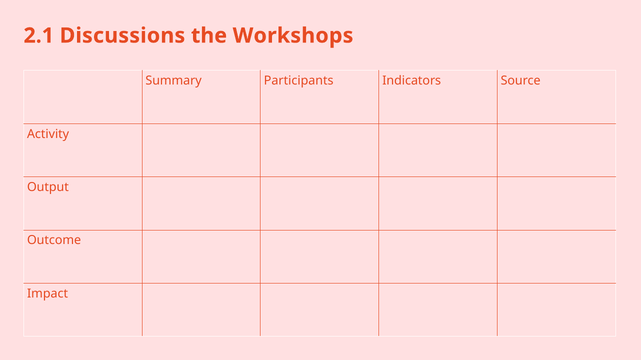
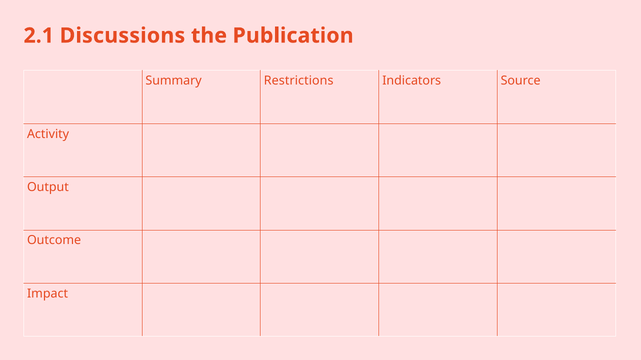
Workshops: Workshops -> Publication
Participants: Participants -> Restrictions
